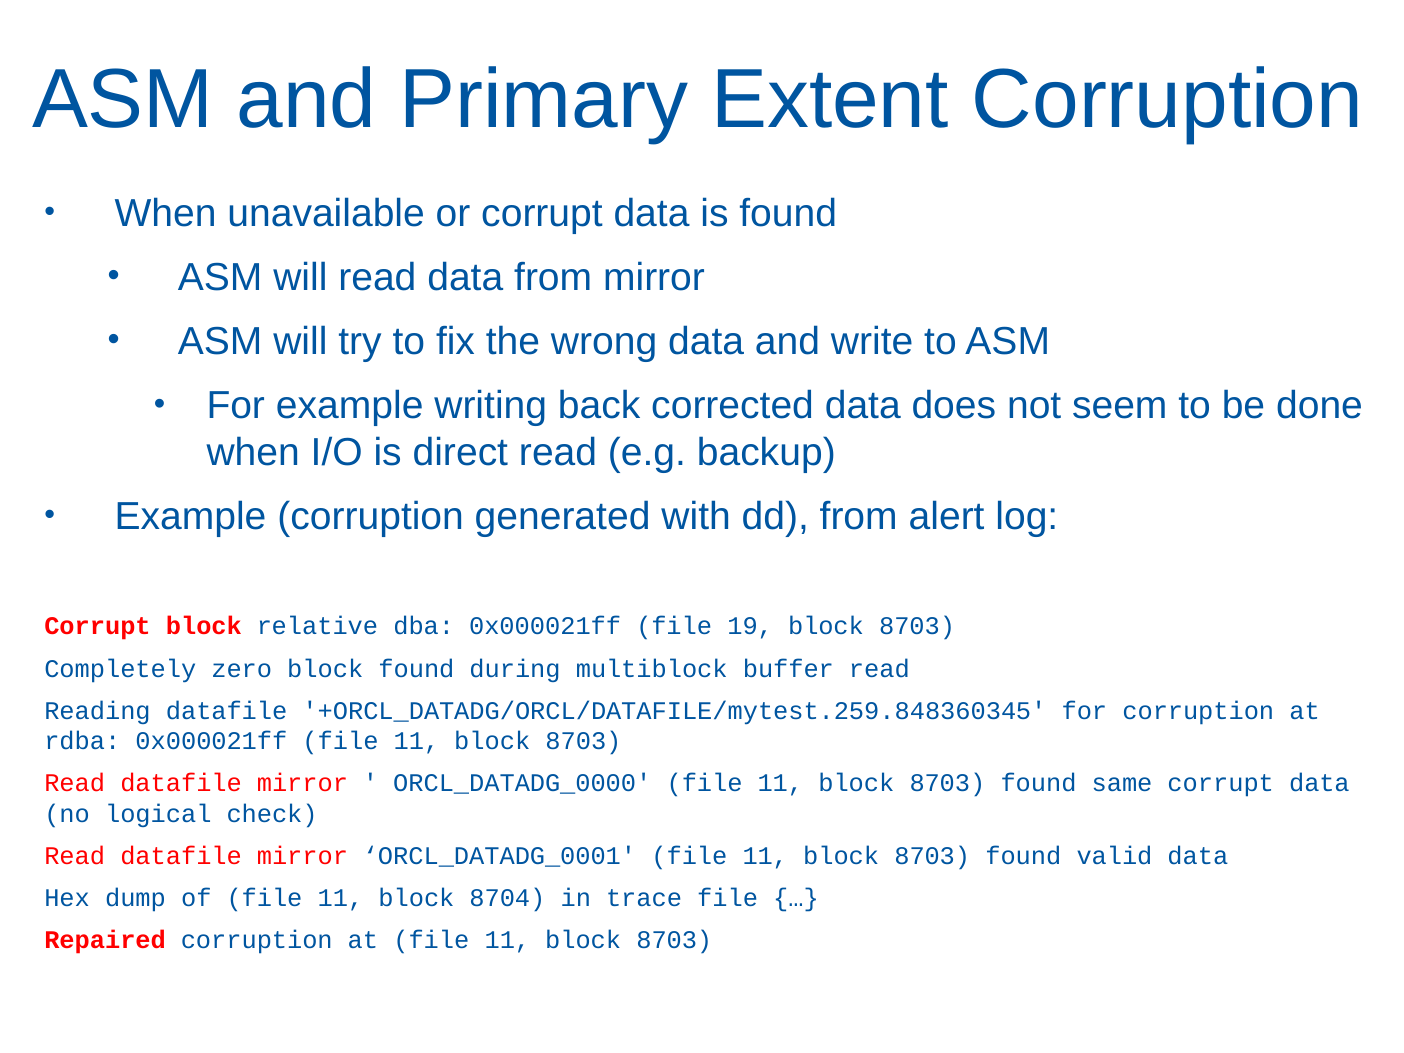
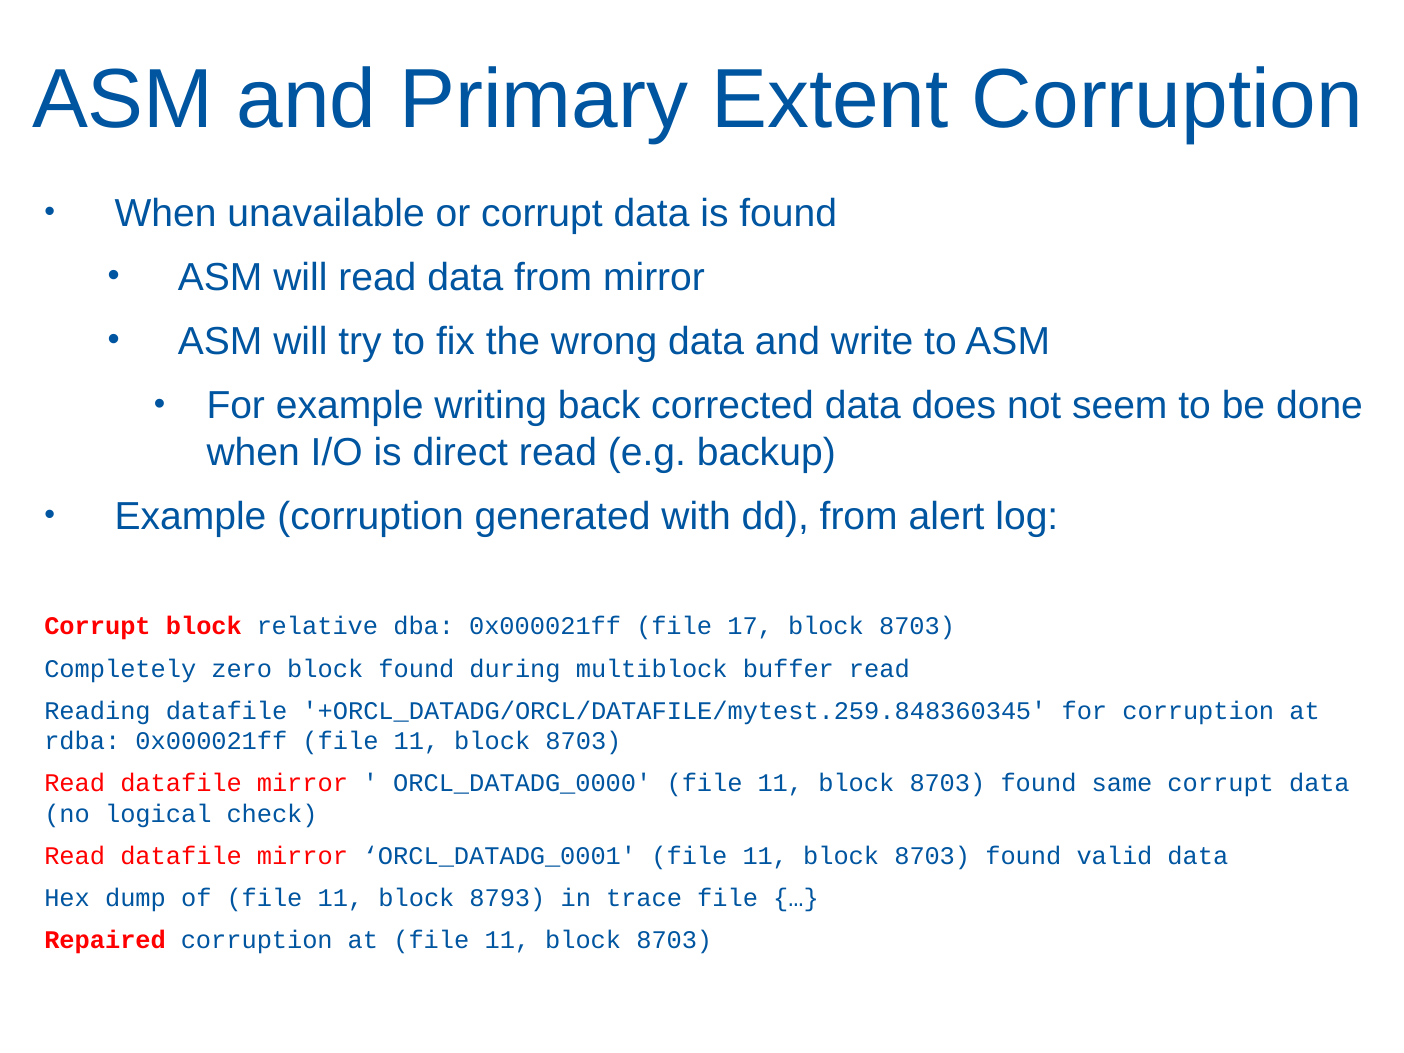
19: 19 -> 17
8704: 8704 -> 8793
